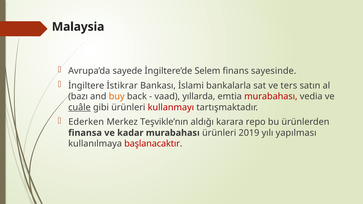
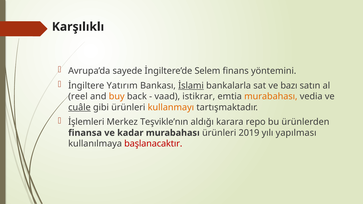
Malaysia: Malaysia -> Karşılıklı
sayesinde: sayesinde -> yöntemini
İstikrar: İstikrar -> Yatırım
İslami underline: none -> present
ters: ters -> bazı
bazı: bazı -> reel
yıllarda: yıllarda -> istikrar
murabahası at (271, 97) colour: red -> orange
kullanmayı colour: red -> orange
Ederken: Ederken -> İşlemleri
